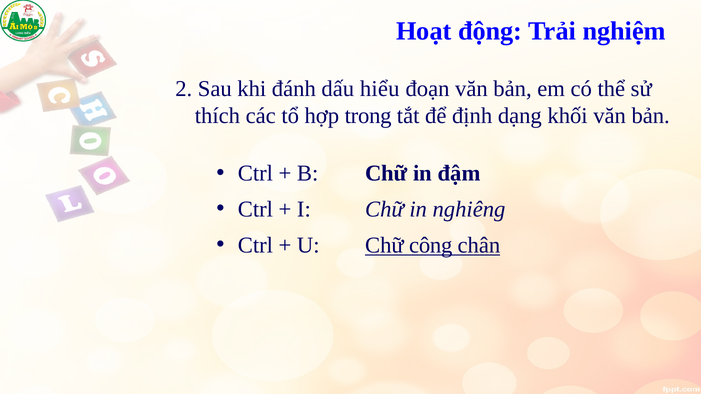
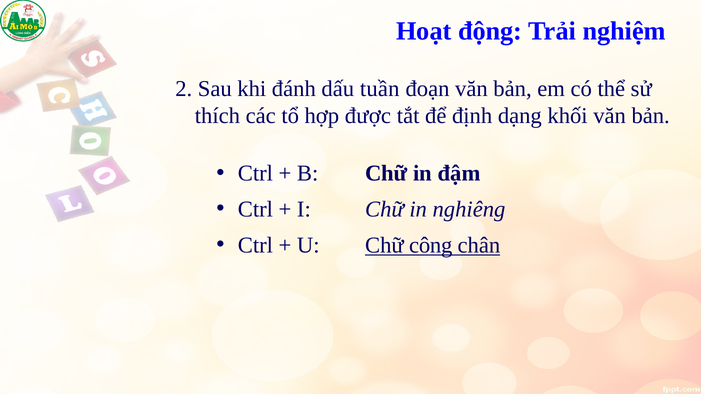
hiểu: hiểu -> tuần
trong: trong -> được
